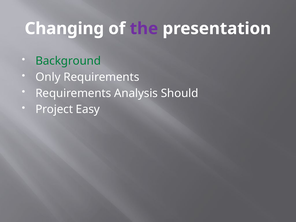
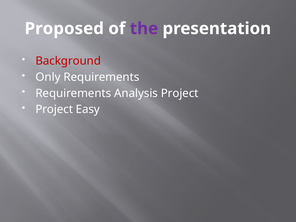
Changing: Changing -> Proposed
Background colour: green -> red
Analysis Should: Should -> Project
